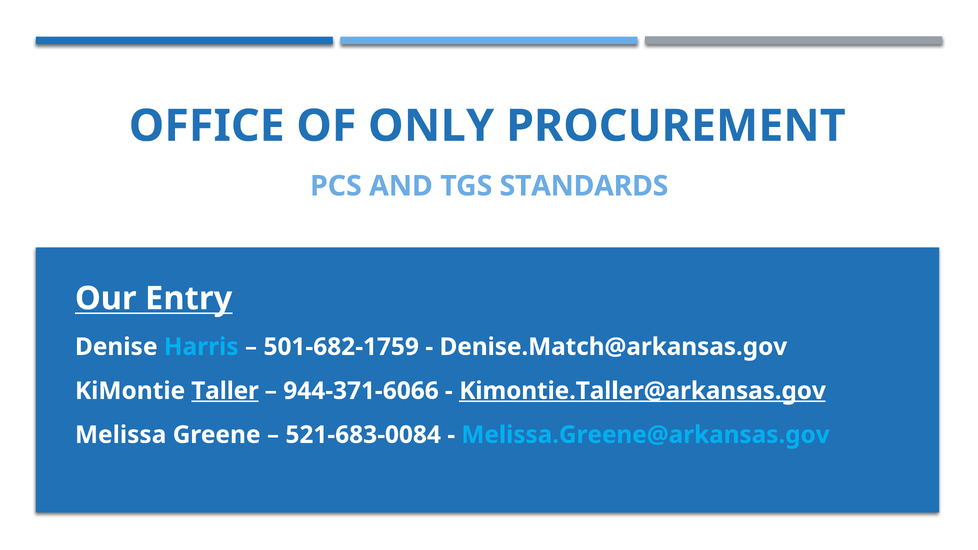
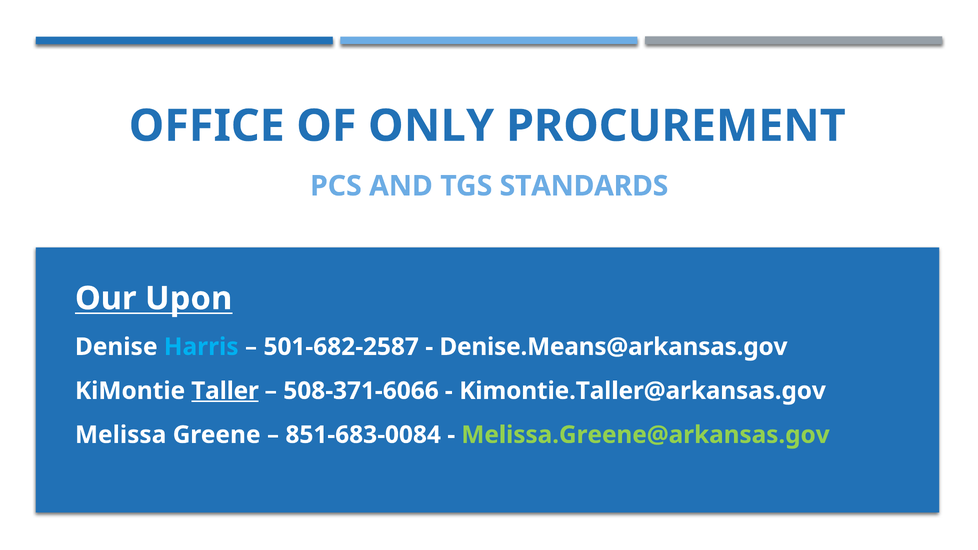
Entry: Entry -> Upon
501-682-1759: 501-682-1759 -> 501-682-2587
Denise.Match@arkansas.gov: Denise.Match@arkansas.gov -> Denise.Means@arkansas.gov
944-371-6066: 944-371-6066 -> 508-371-6066
Kimontie.Taller@arkansas.gov underline: present -> none
521-683-0084: 521-683-0084 -> 851-683-0084
Melissa.Greene@arkansas.gov colour: light blue -> light green
